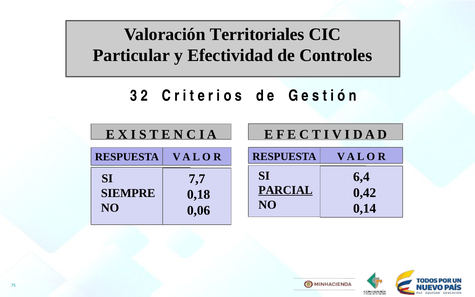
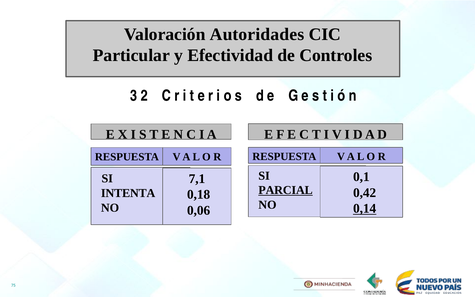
Territoriales: Territoriales -> Autoridades
6,4: 6,4 -> 0,1
7,7: 7,7 -> 7,1
SIEMPRE: SIEMPRE -> INTENTA
0,14 underline: none -> present
